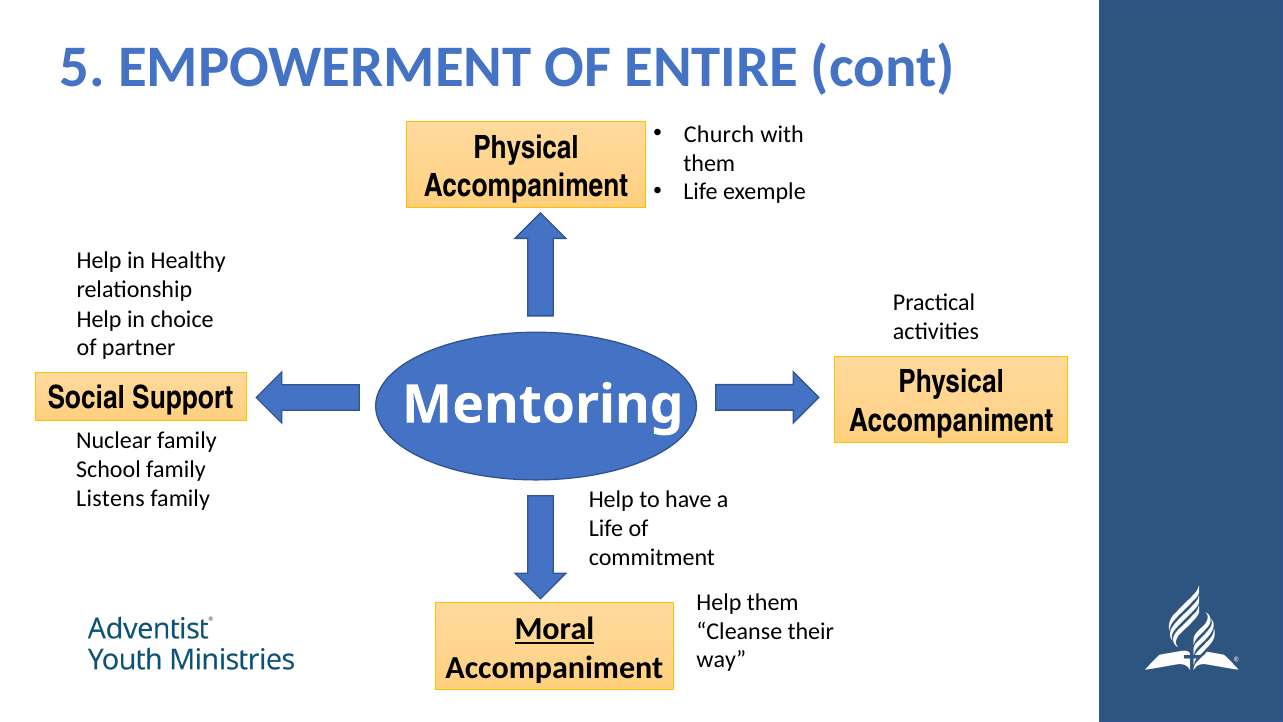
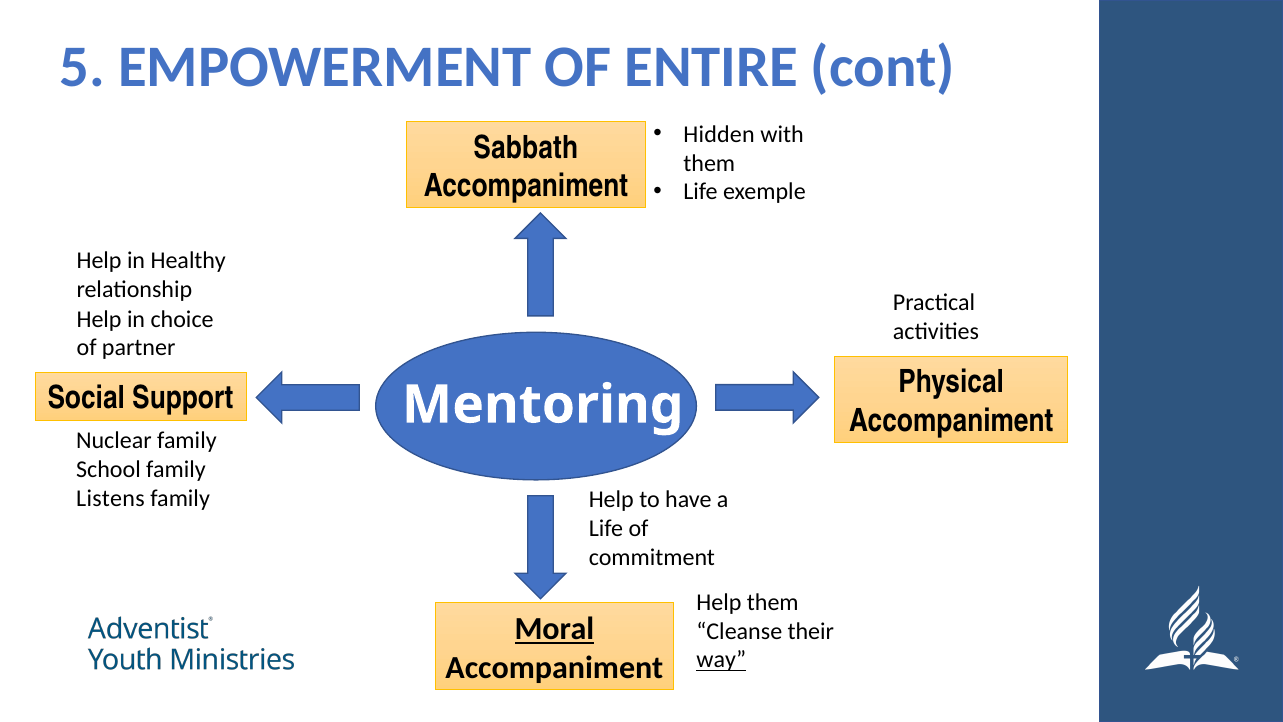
Church: Church -> Hidden
Physical at (526, 147): Physical -> Sabbath
way underline: none -> present
